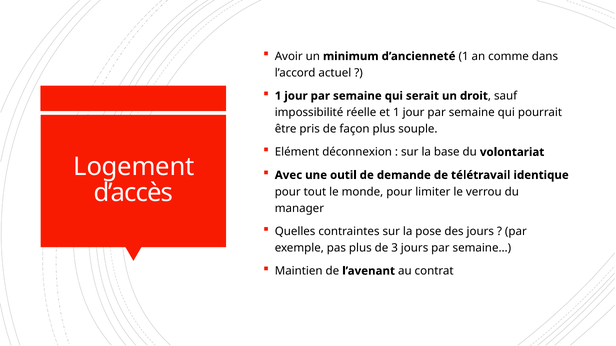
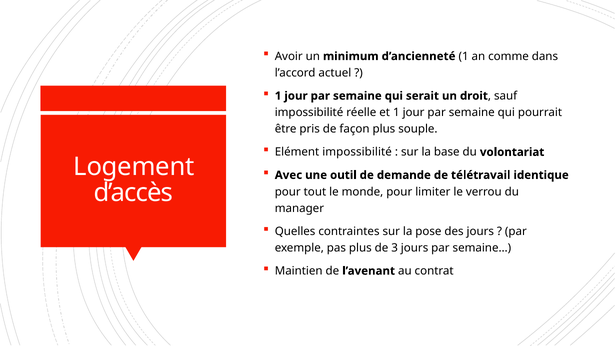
Elément déconnexion: déconnexion -> impossibilité
